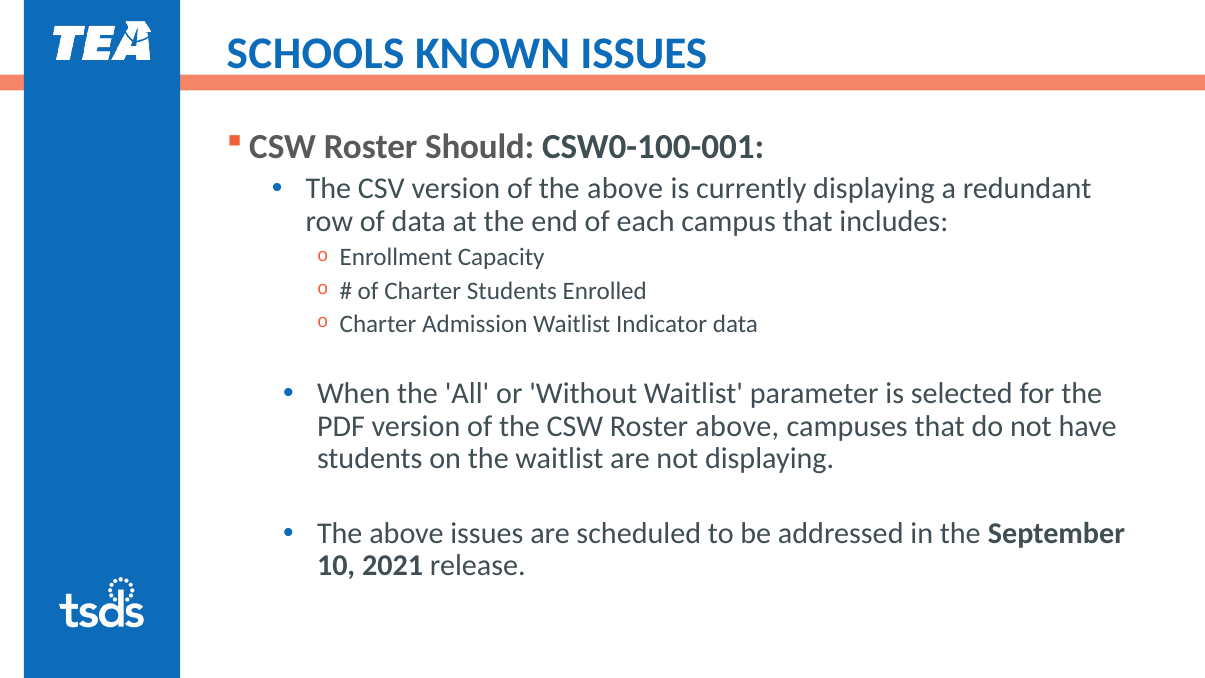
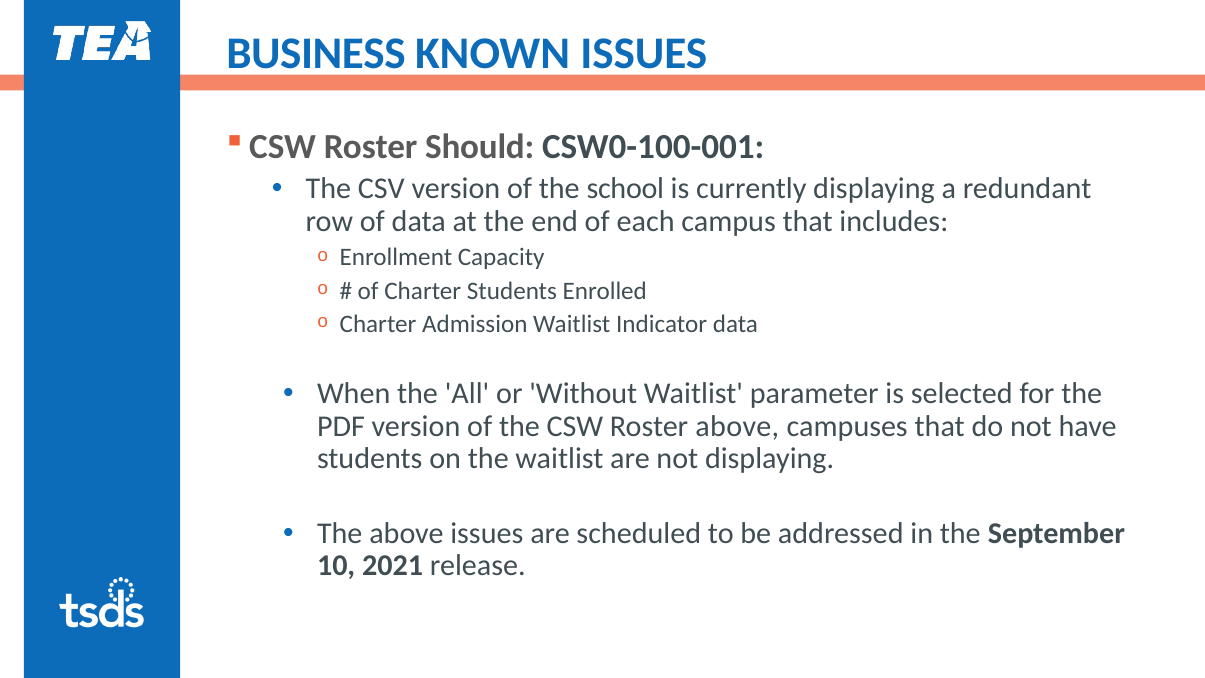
SCHOOLS: SCHOOLS -> BUSINESS
of the above: above -> school
